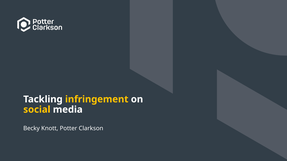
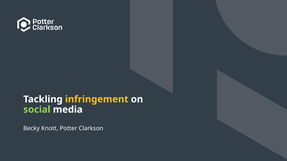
social colour: yellow -> light green
